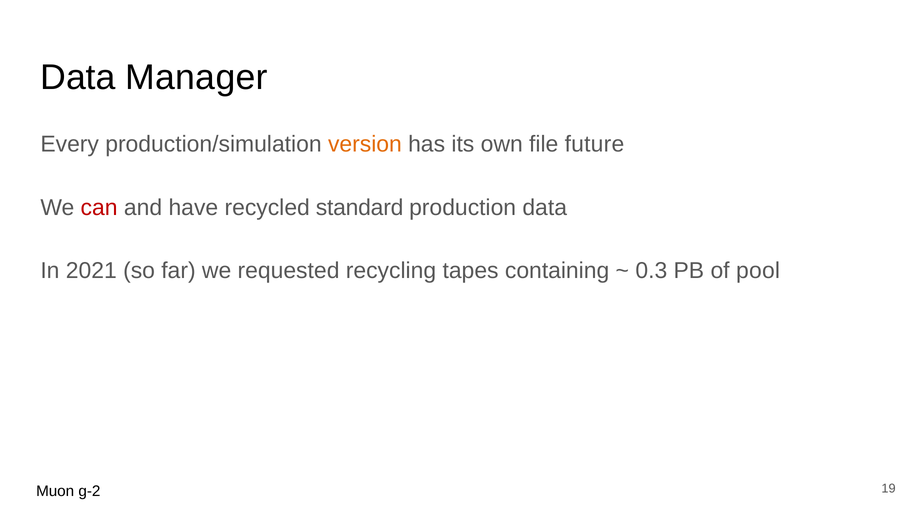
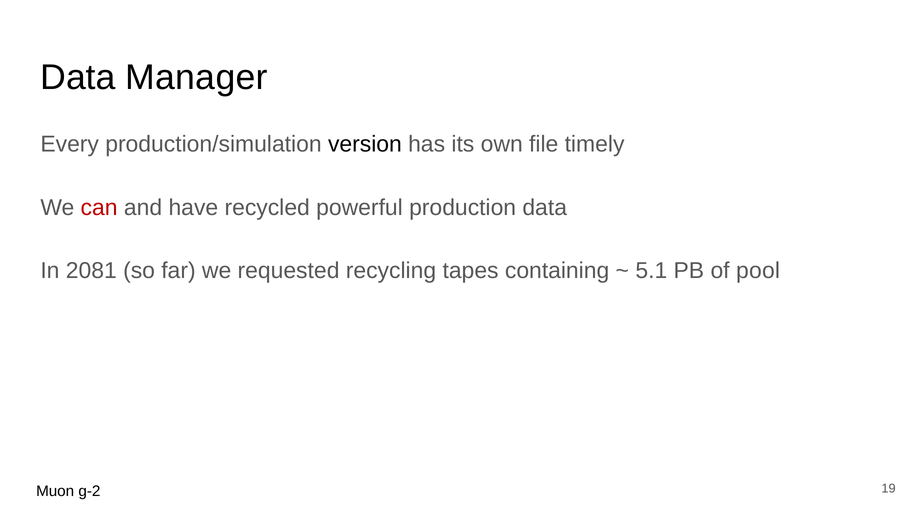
version colour: orange -> black
future: future -> timely
standard: standard -> powerful
2021: 2021 -> 2081
0.3: 0.3 -> 5.1
